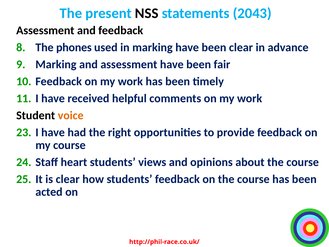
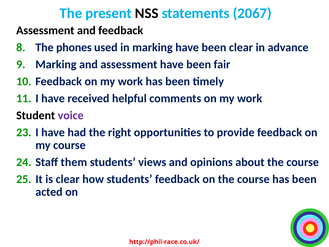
2043: 2043 -> 2067
voice colour: orange -> purple
heart: heart -> them
